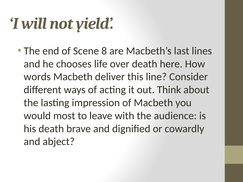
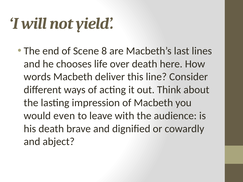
most: most -> even
